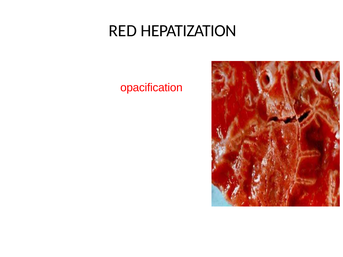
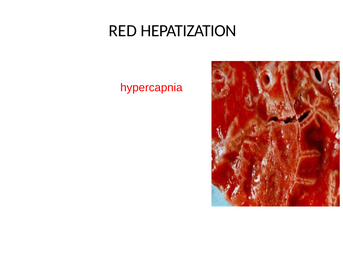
opacification: opacification -> hypercapnia
